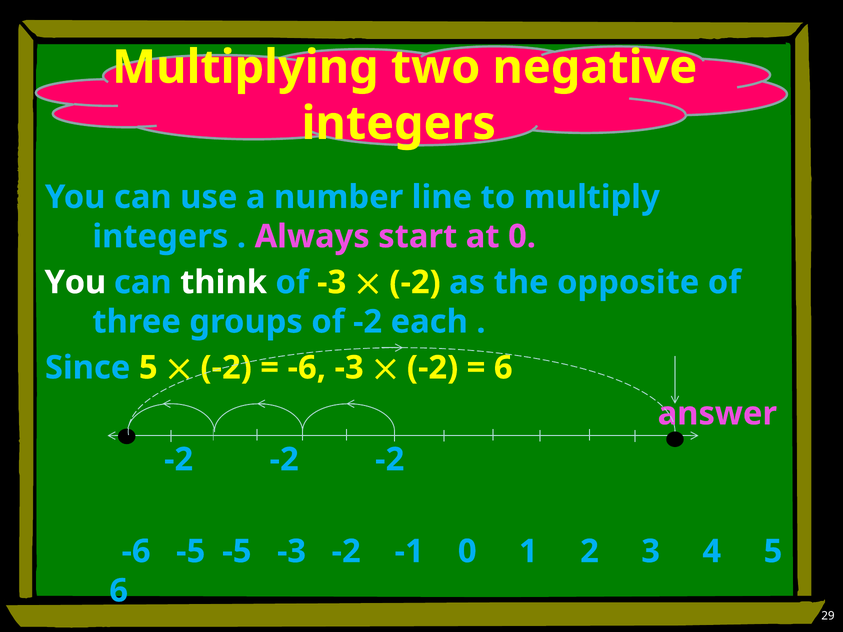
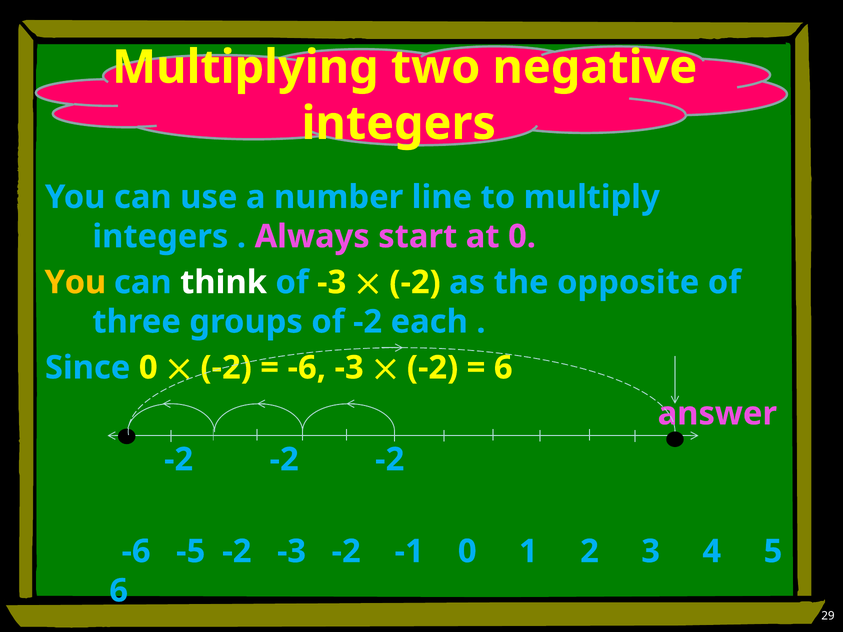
You at (75, 283) colour: white -> yellow
Since 5: 5 -> 0
-5 -5: -5 -> -2
